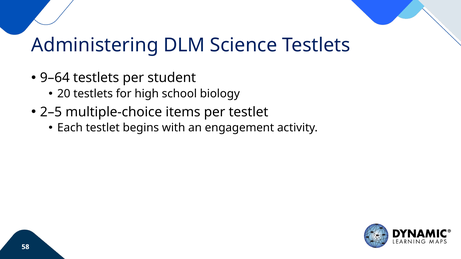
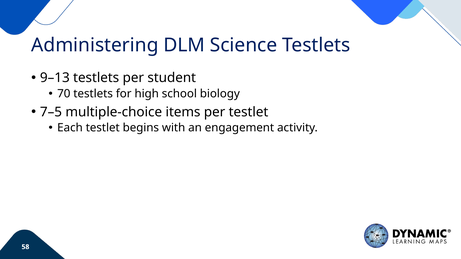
9–64: 9–64 -> 9–13
20: 20 -> 70
2–5: 2–5 -> 7–5
